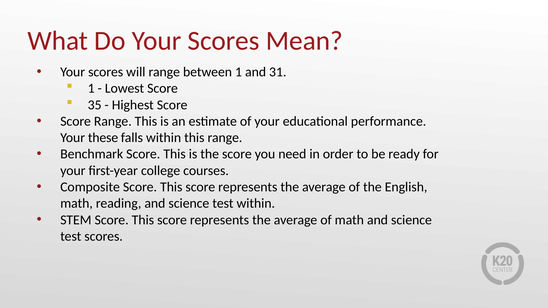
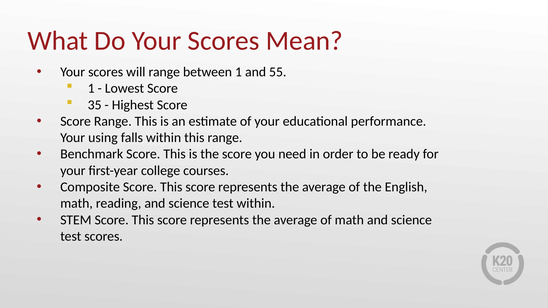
31: 31 -> 55
these: these -> using
